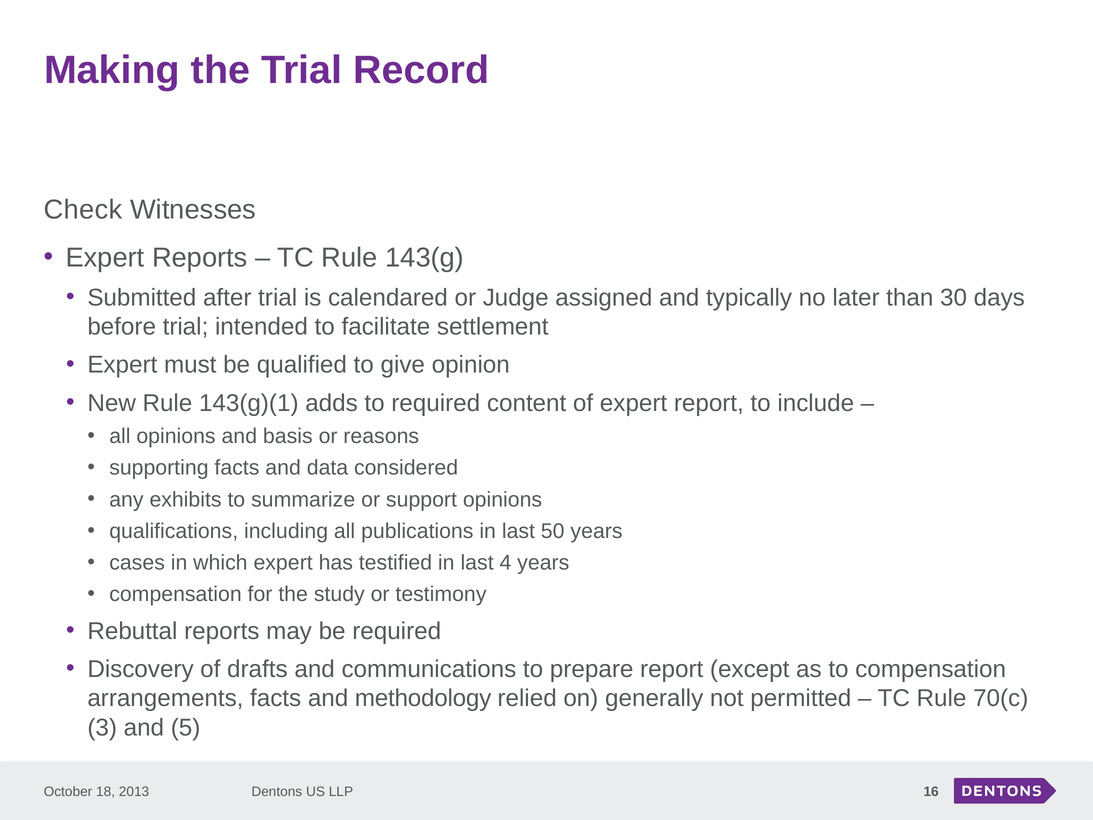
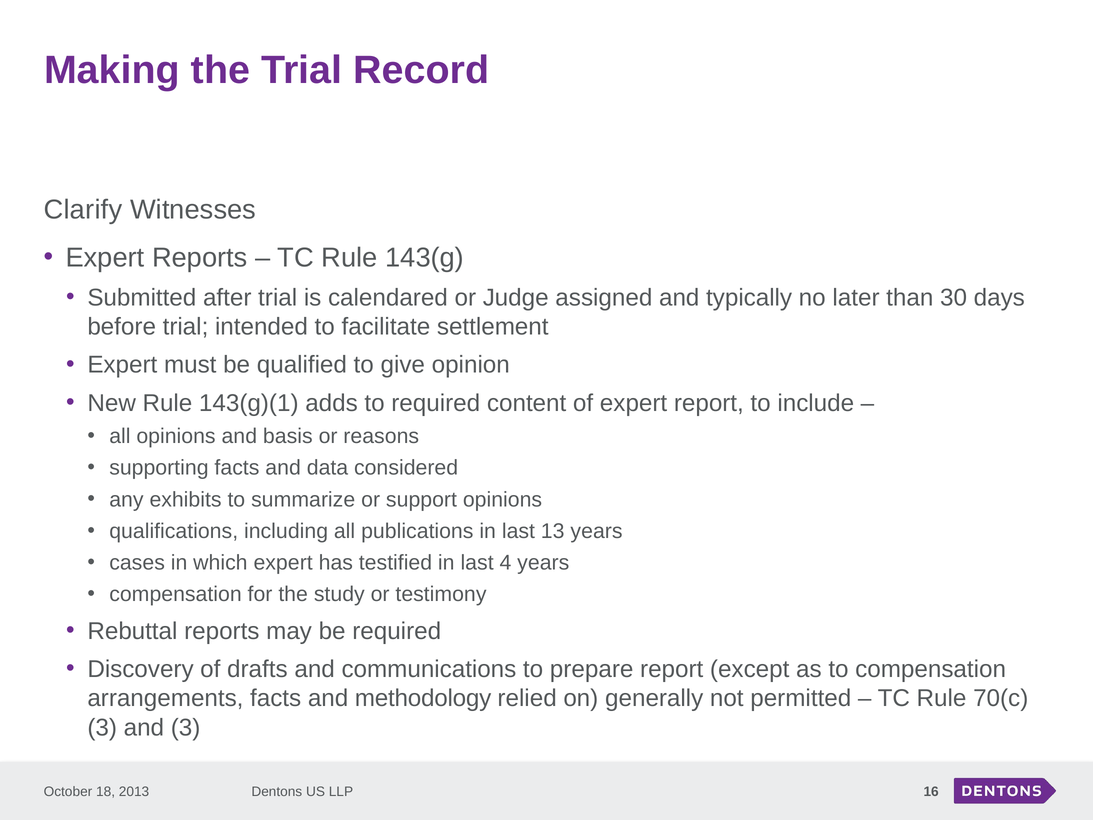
Check: Check -> Clarify
50: 50 -> 13
and 5: 5 -> 3
